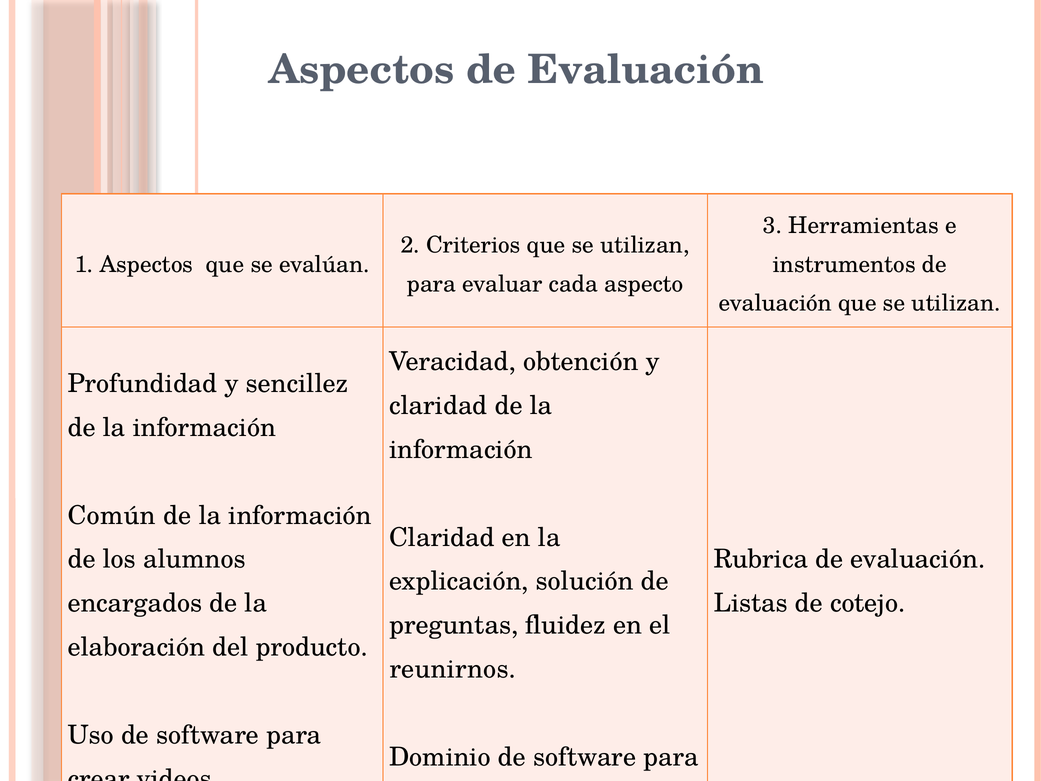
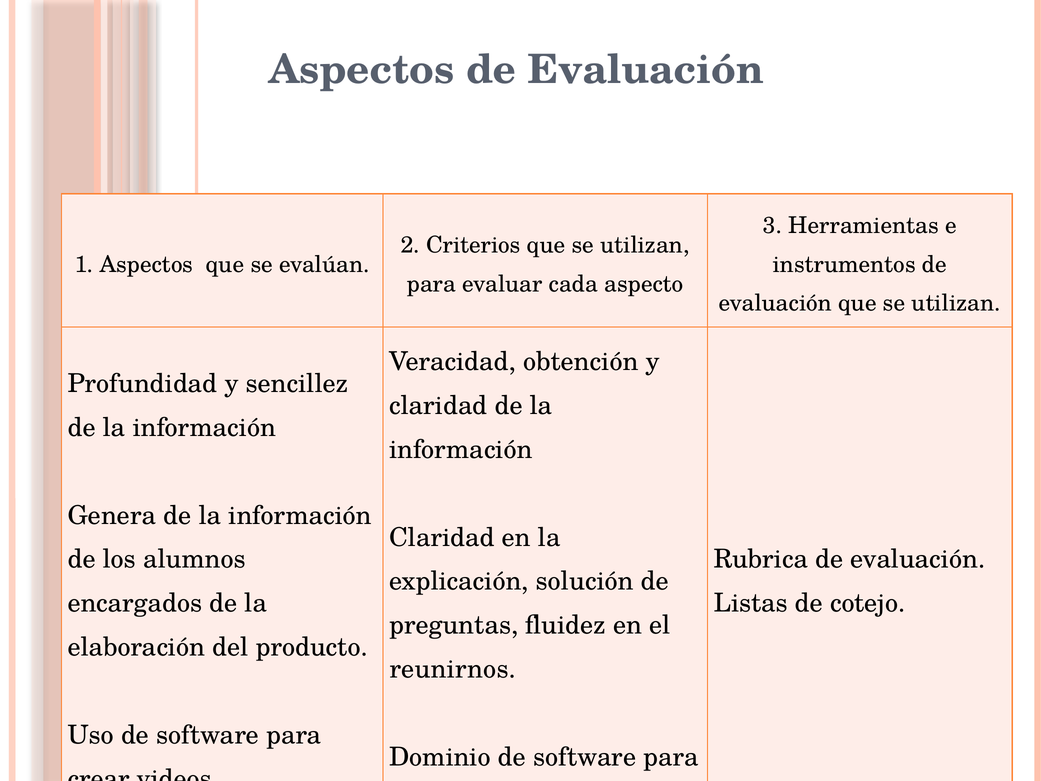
Común: Común -> Genera
